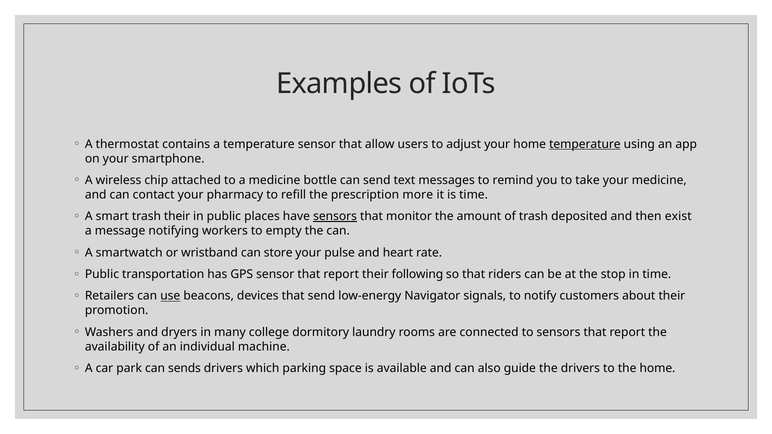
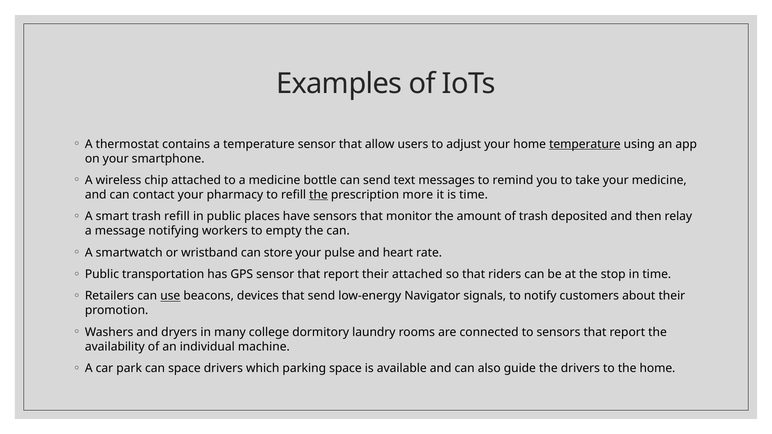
the at (319, 195) underline: none -> present
trash their: their -> refill
sensors at (335, 217) underline: present -> none
exist: exist -> relay
their following: following -> attached
can sends: sends -> space
